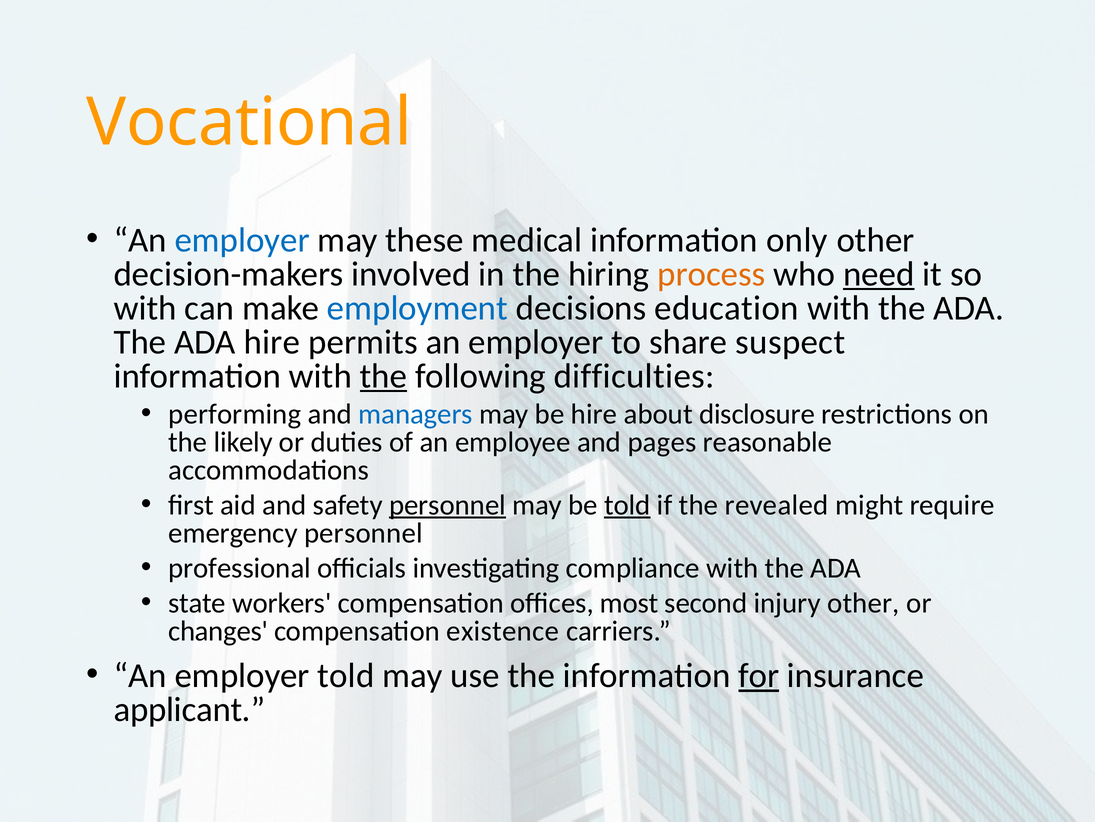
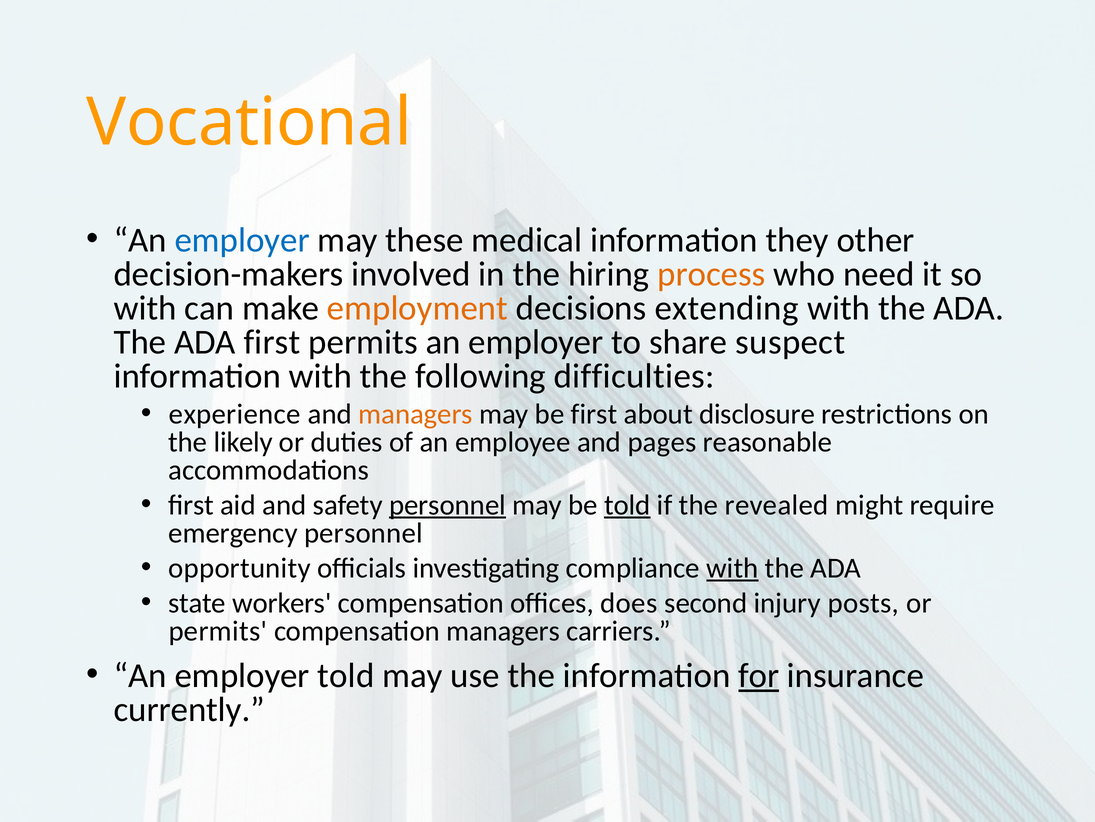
only: only -> they
need underline: present -> none
employment colour: blue -> orange
education: education -> extending
ADA hire: hire -> first
the at (384, 376) underline: present -> none
performing: performing -> experience
managers at (416, 414) colour: blue -> orange
be hire: hire -> first
professional: professional -> opportunity
with at (732, 568) underline: none -> present
most: most -> does
injury other: other -> posts
changes at (218, 631): changes -> permits
compensation existence: existence -> managers
applicant: applicant -> currently
